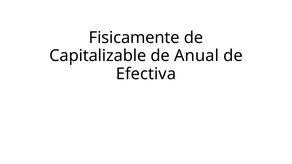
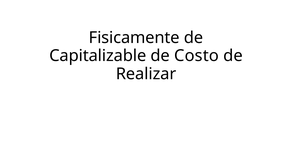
Anual: Anual -> Costo
Efectiva: Efectiva -> Realizar
